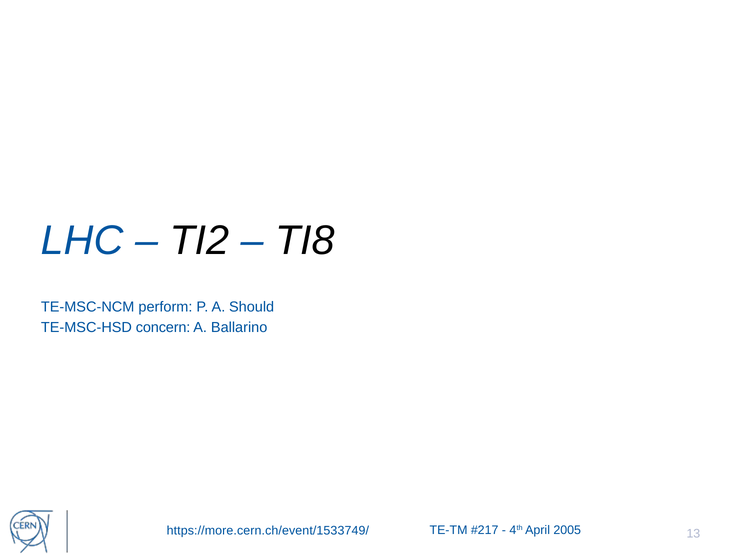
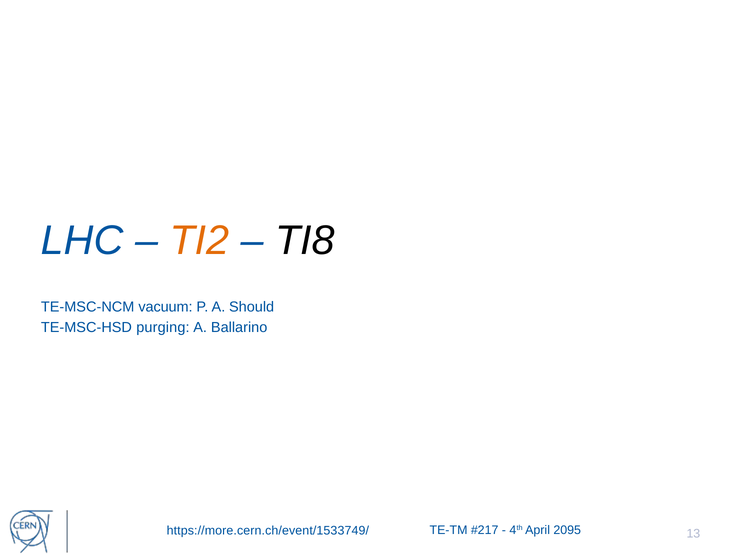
TI2 colour: black -> orange
perform: perform -> vacuum
concern: concern -> purging
2005: 2005 -> 2095
